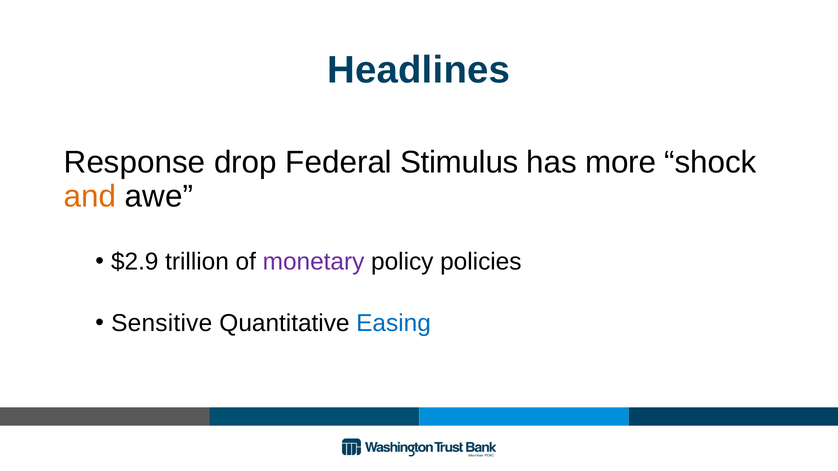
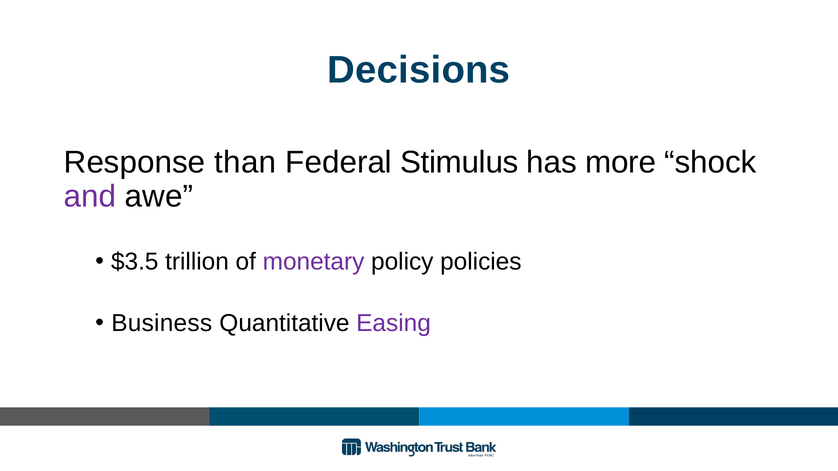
Headlines: Headlines -> Decisions
drop: drop -> than
and colour: orange -> purple
$2.9: $2.9 -> $3.5
Sensitive: Sensitive -> Business
Easing colour: blue -> purple
